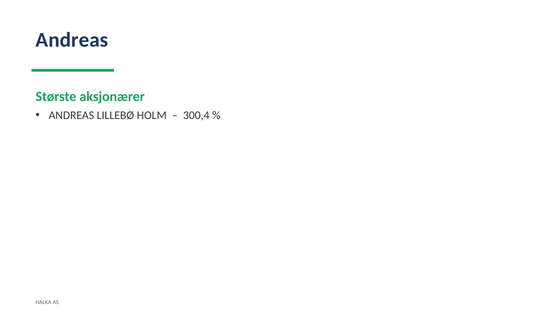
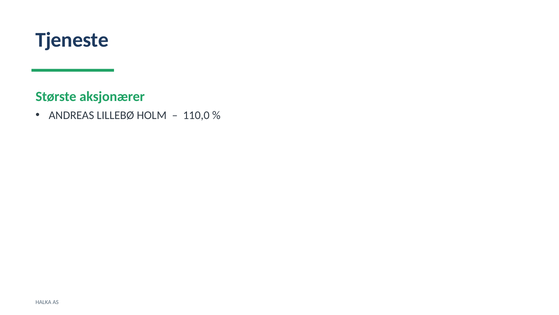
Andreas at (72, 40): Andreas -> Tjeneste
300,4: 300,4 -> 110,0
